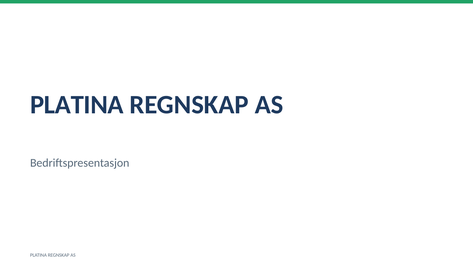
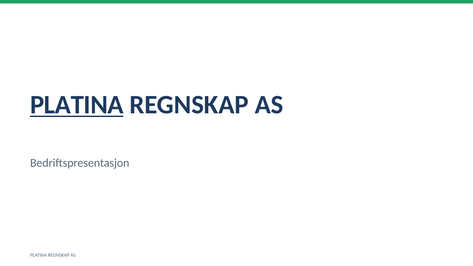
PLATINA at (77, 105) underline: none -> present
